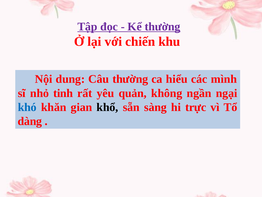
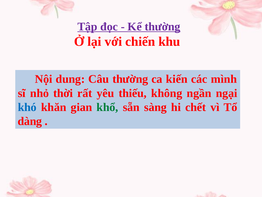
hiểu: hiểu -> kiến
tinh: tinh -> thời
quản: quản -> thiếu
khổ colour: black -> green
trực: trực -> chết
